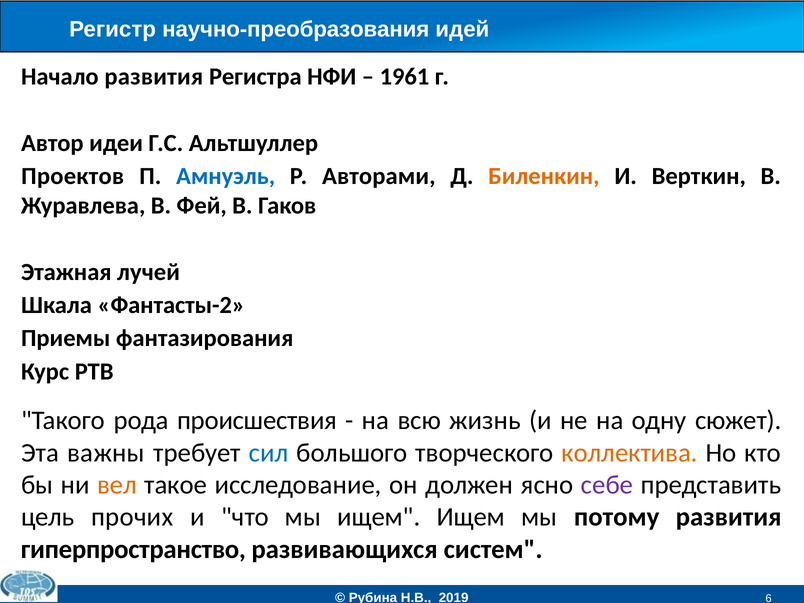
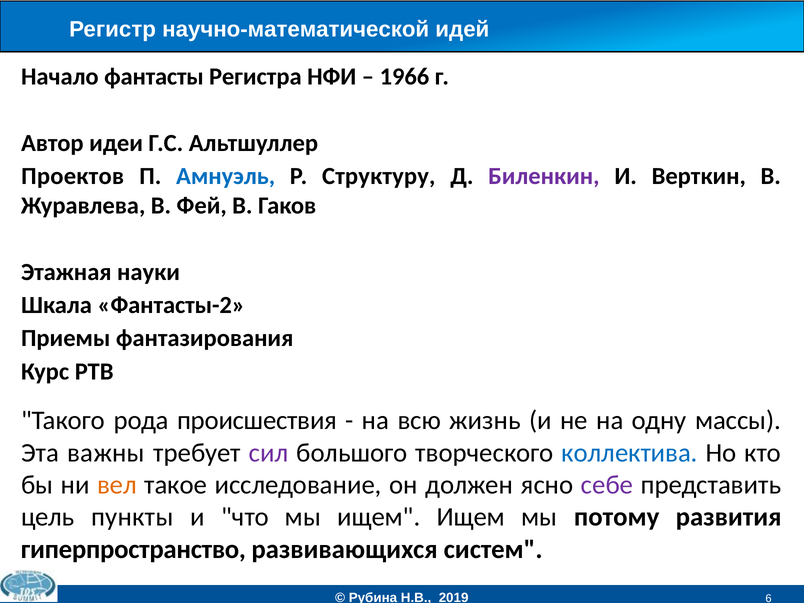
научно-преобразования: научно-преобразования -> научно-математической
Начало развития: развития -> фантасты
1961: 1961 -> 1966
Авторами: Авторами -> Структуру
Биленкин colour: orange -> purple
лучей: лучей -> науки
сюжет: сюжет -> массы
сил colour: blue -> purple
коллектива colour: orange -> blue
прочих: прочих -> пункты
